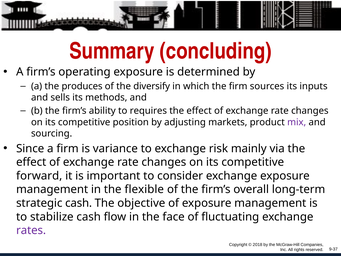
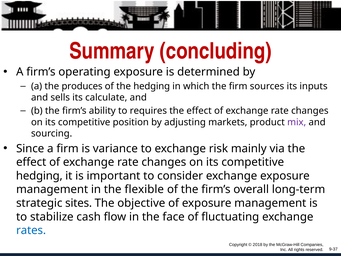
the diversify: diversify -> hedging
methods: methods -> calculate
forward at (39, 176): forward -> hedging
strategic cash: cash -> sites
rates colour: purple -> blue
